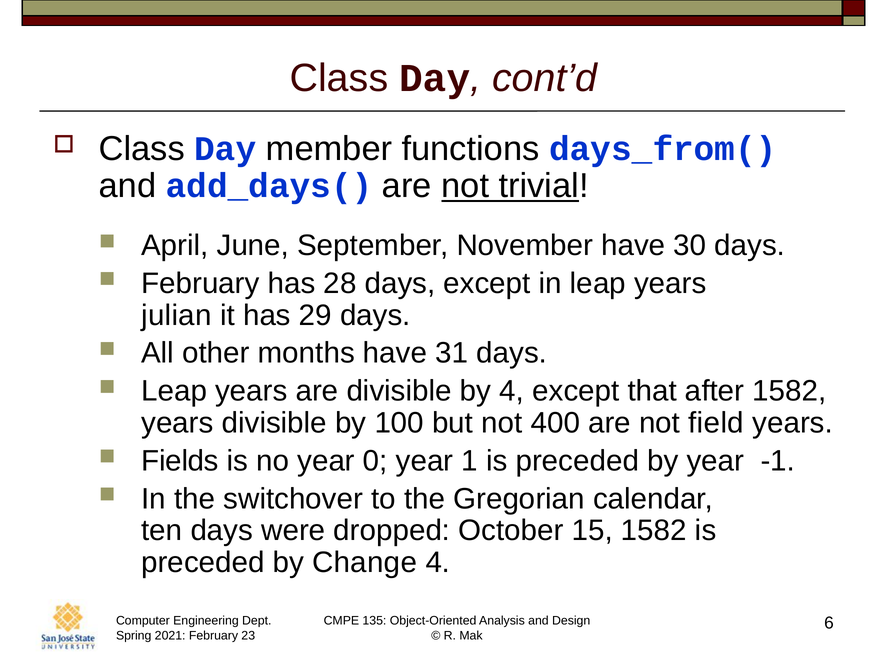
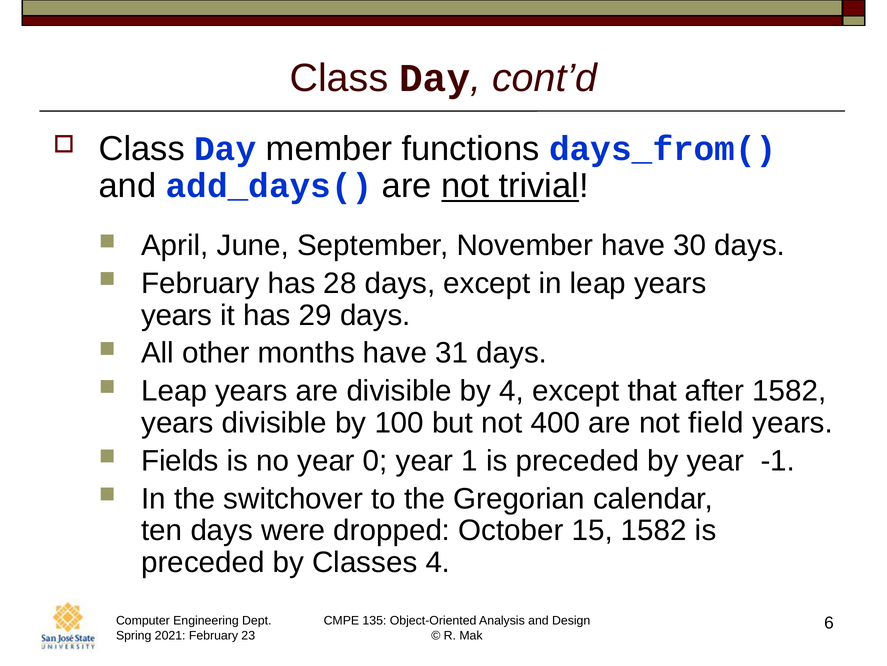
julian at (176, 315): julian -> years
Change: Change -> Classes
